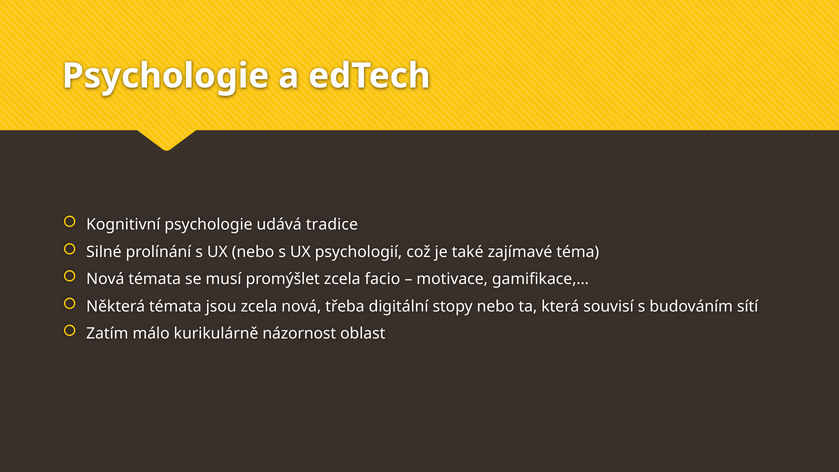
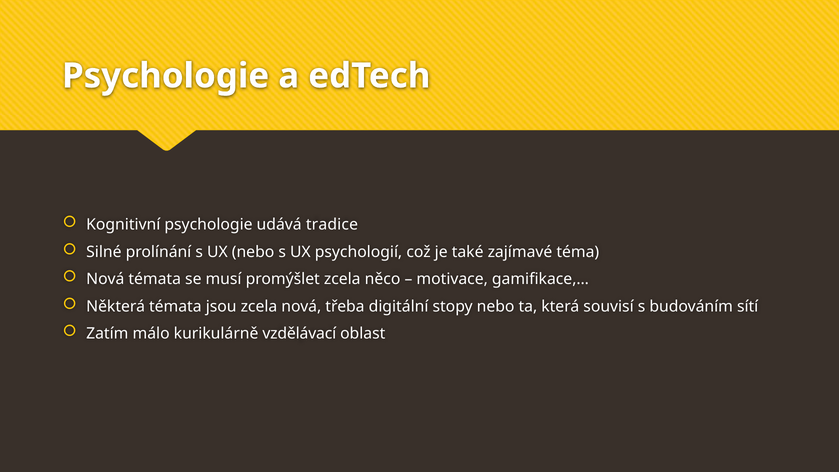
facio: facio -> něco
názornost: názornost -> vzdělávací
